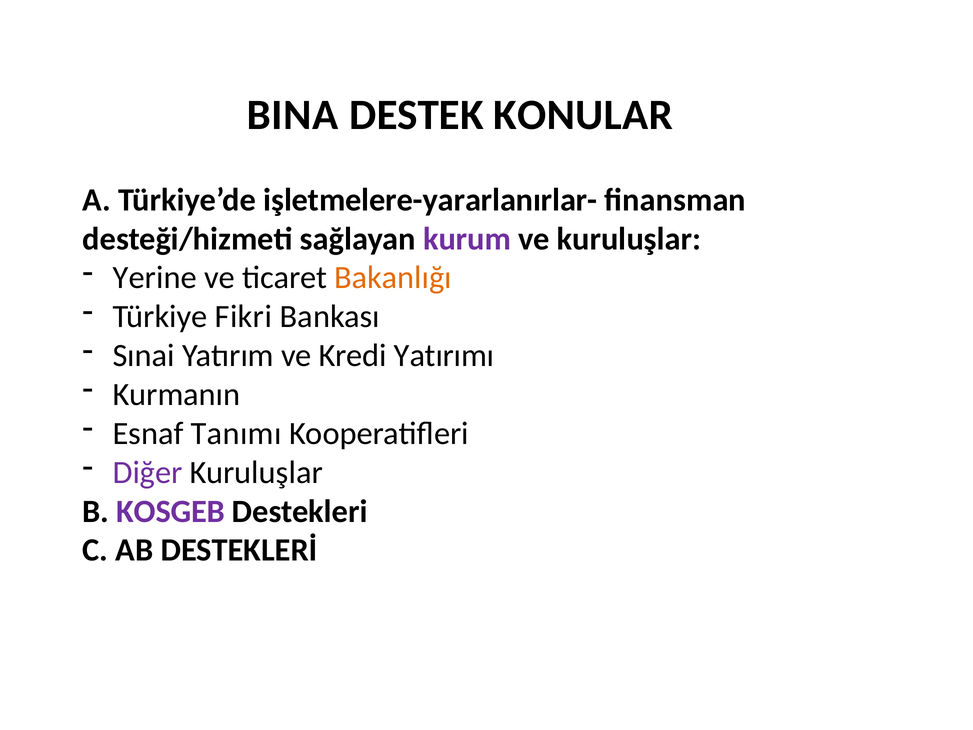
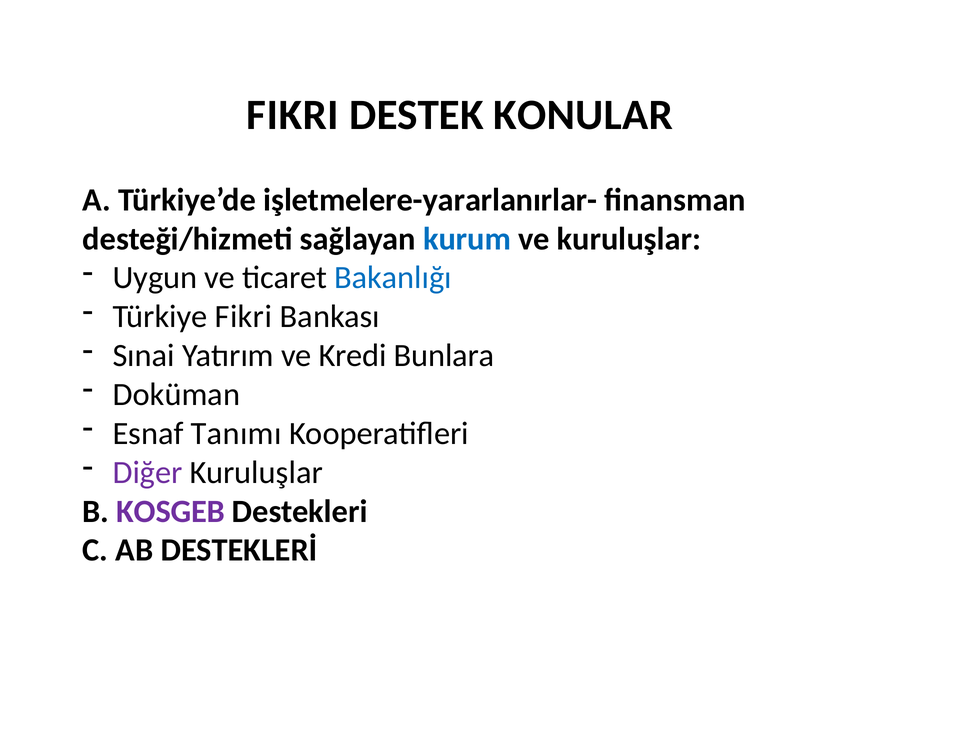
BINA at (293, 115): BINA -> FIKRI
kurum colour: purple -> blue
Yerine: Yerine -> Uygun
Bakanlığı colour: orange -> blue
Yatırımı: Yatırımı -> Bunlara
Kurmanın: Kurmanın -> Doküman
